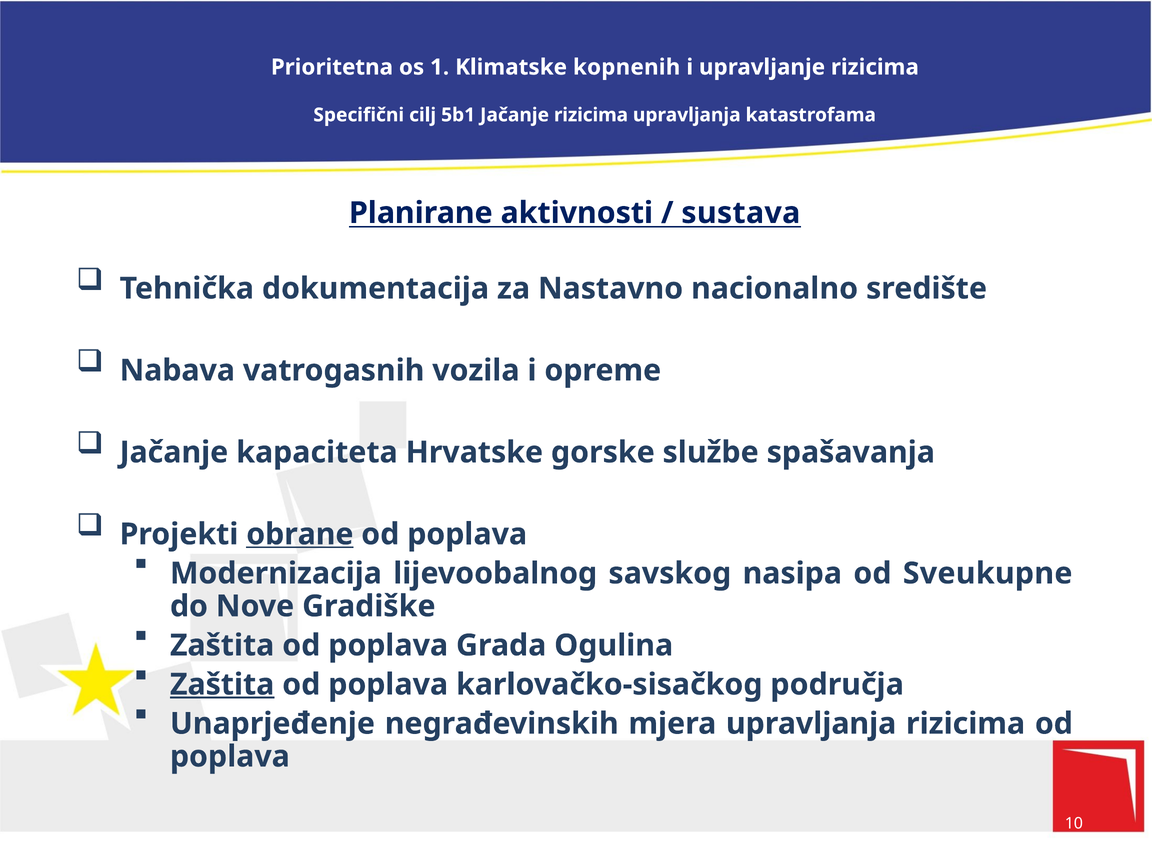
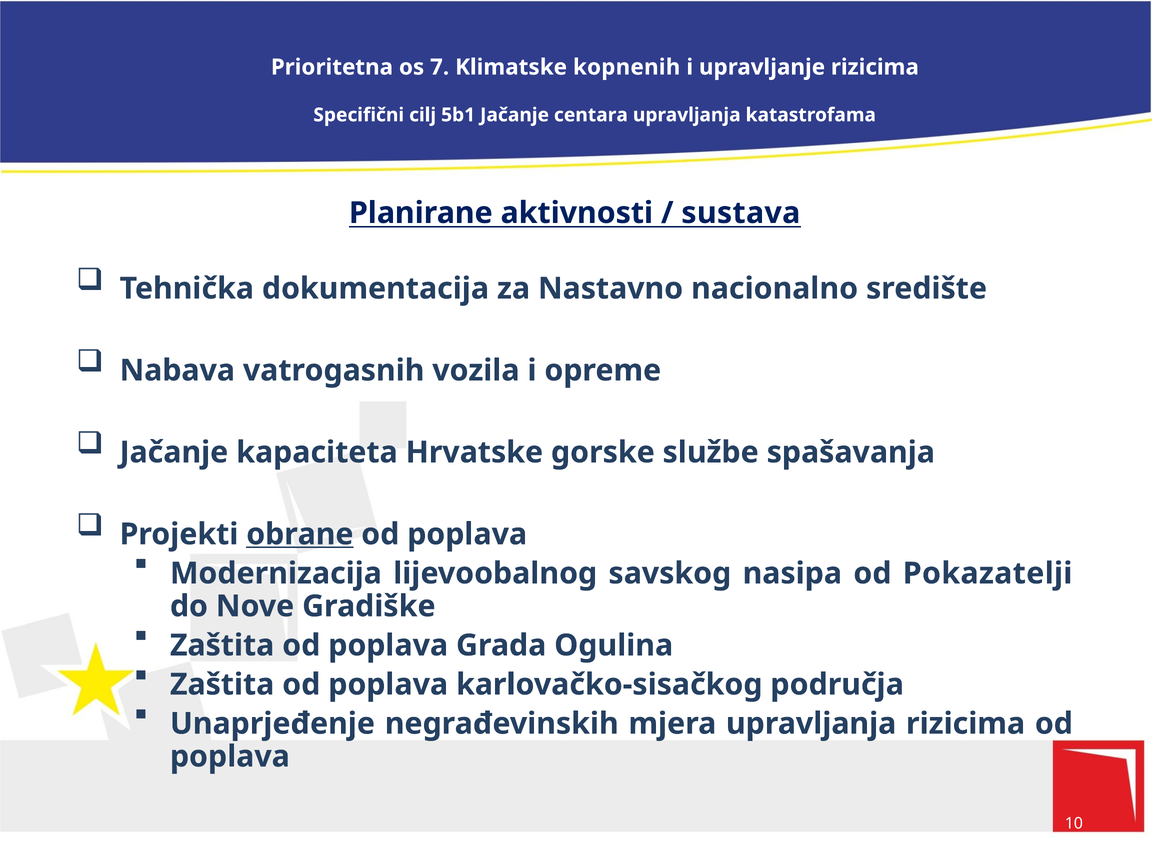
1: 1 -> 7
Jačanje rizicima: rizicima -> centara
Sveukupne: Sveukupne -> Pokazatelji
Zaštita at (222, 685) underline: present -> none
